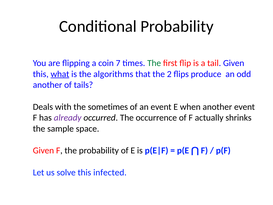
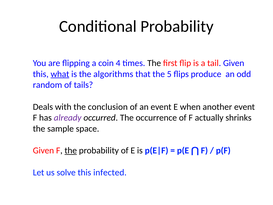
7: 7 -> 4
The at (154, 63) colour: green -> black
2: 2 -> 5
another at (48, 85): another -> random
sometimes: sometimes -> conclusion
the at (71, 150) underline: none -> present
